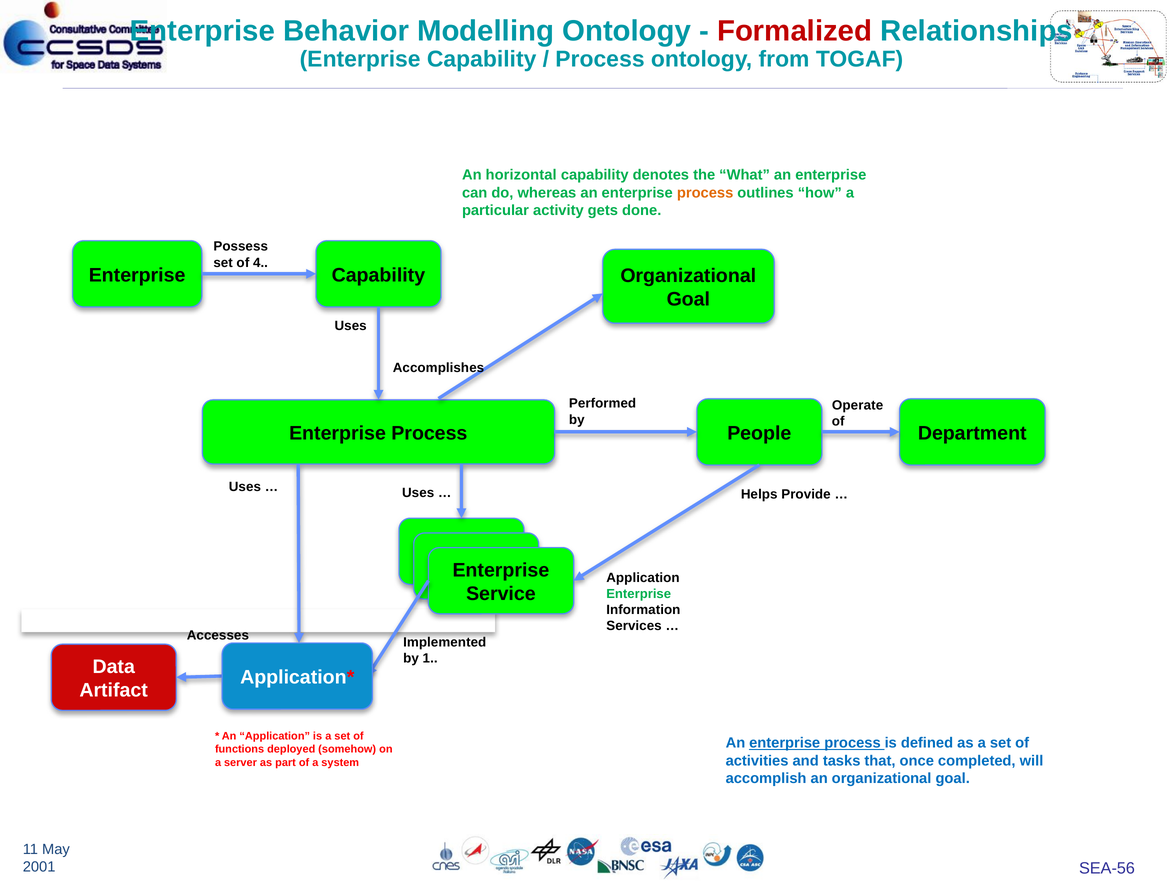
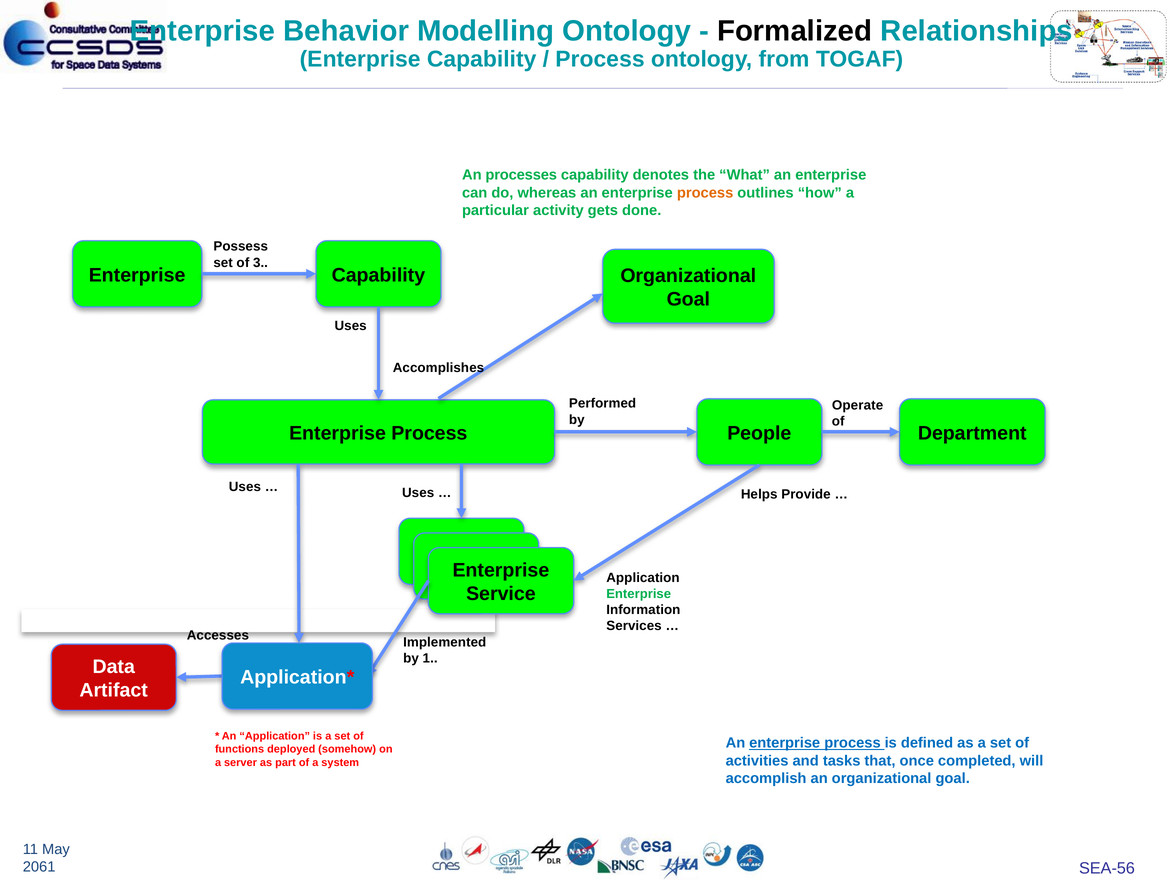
Formalized colour: red -> black
horizontal: horizontal -> processes
4: 4 -> 3
2001: 2001 -> 2061
